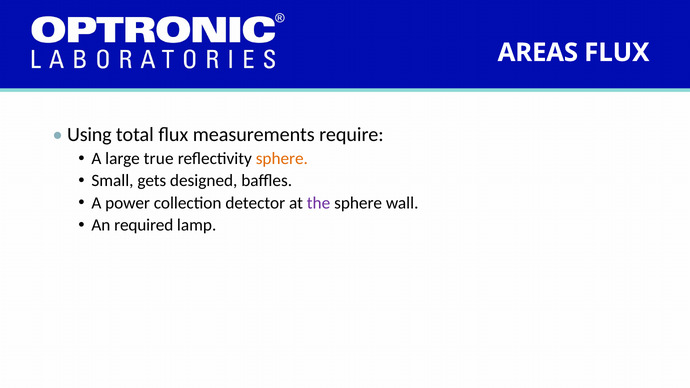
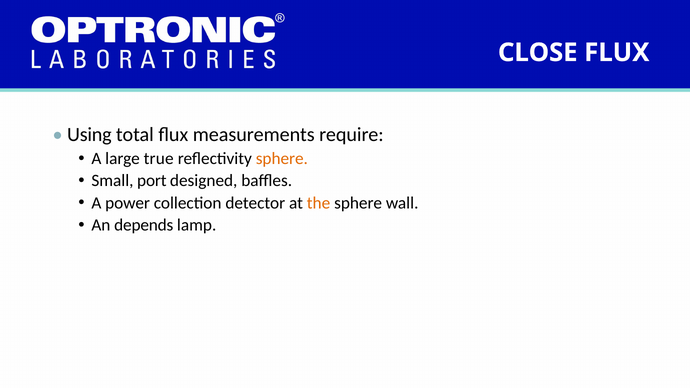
AREAS: AREAS -> CLOSE
gets: gets -> port
the colour: purple -> orange
required: required -> depends
